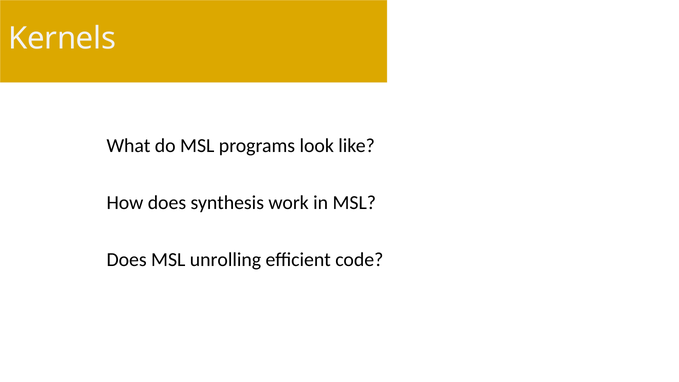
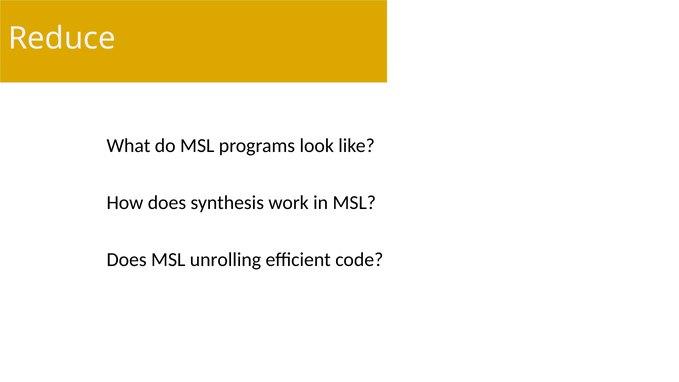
Kernels: Kernels -> Reduce
